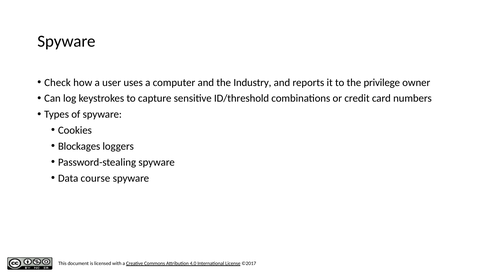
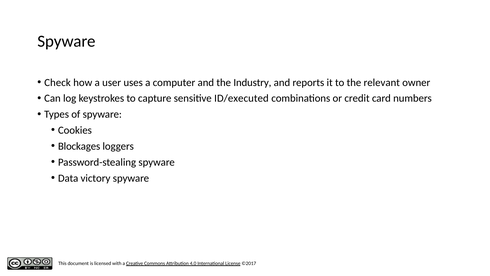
privilege: privilege -> relevant
ID/threshold: ID/threshold -> ID/executed
course: course -> victory
